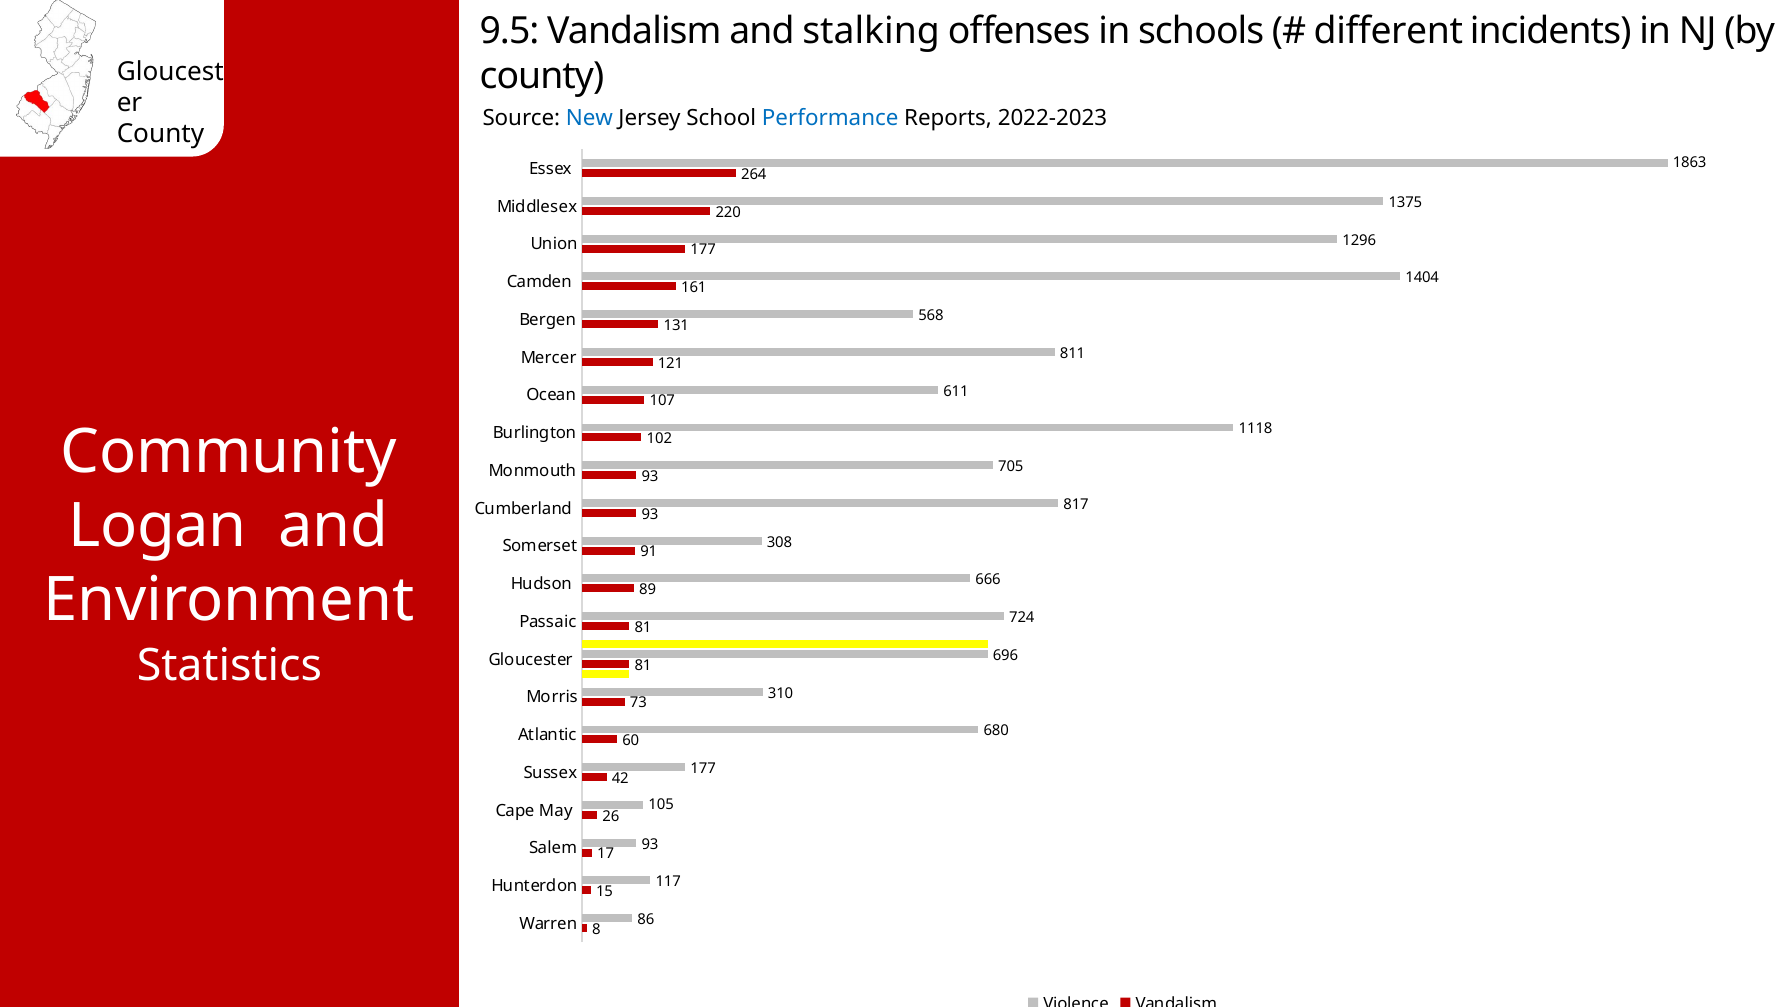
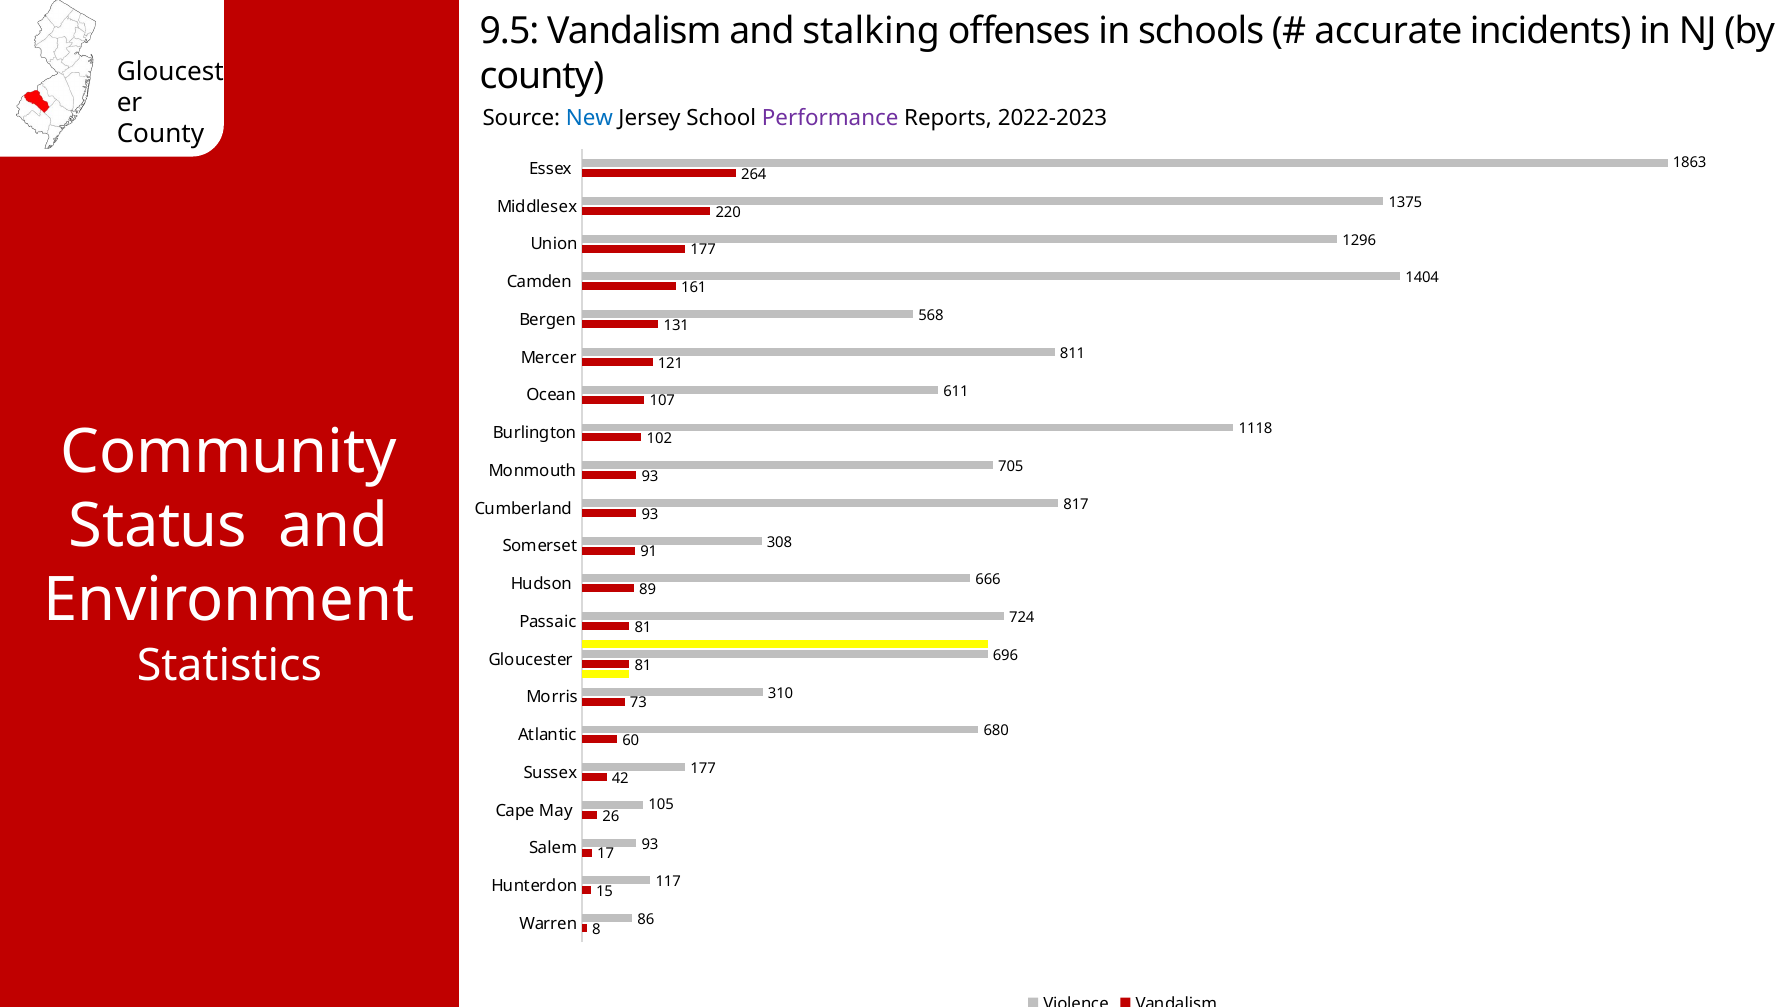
different: different -> accurate
Performance colour: blue -> purple
Logan: Logan -> Status
